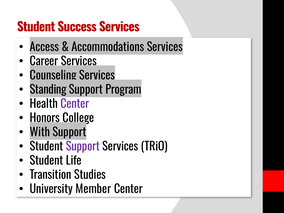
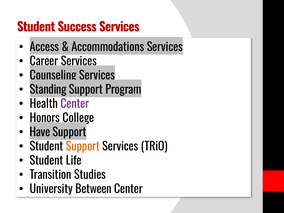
With: With -> Have
Support at (83, 147) colour: purple -> orange
Member: Member -> Between
